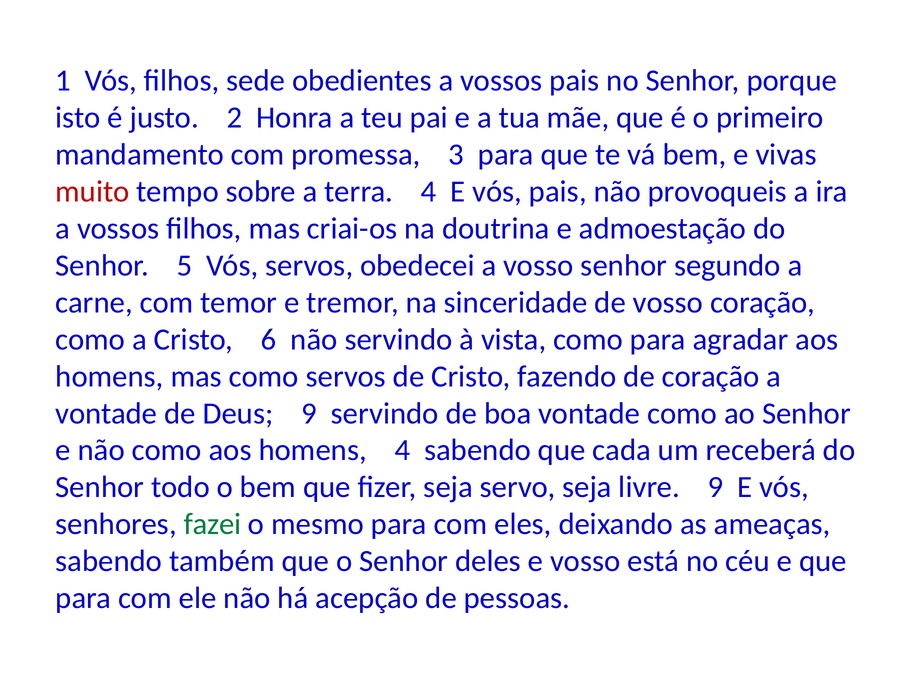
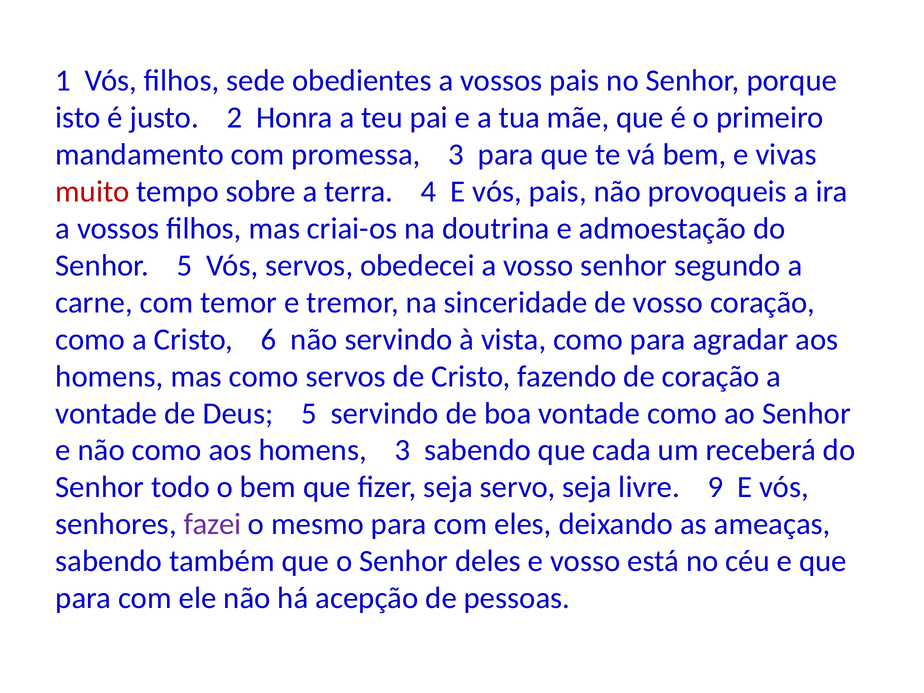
Deus 9: 9 -> 5
homens 4: 4 -> 3
fazei colour: green -> purple
